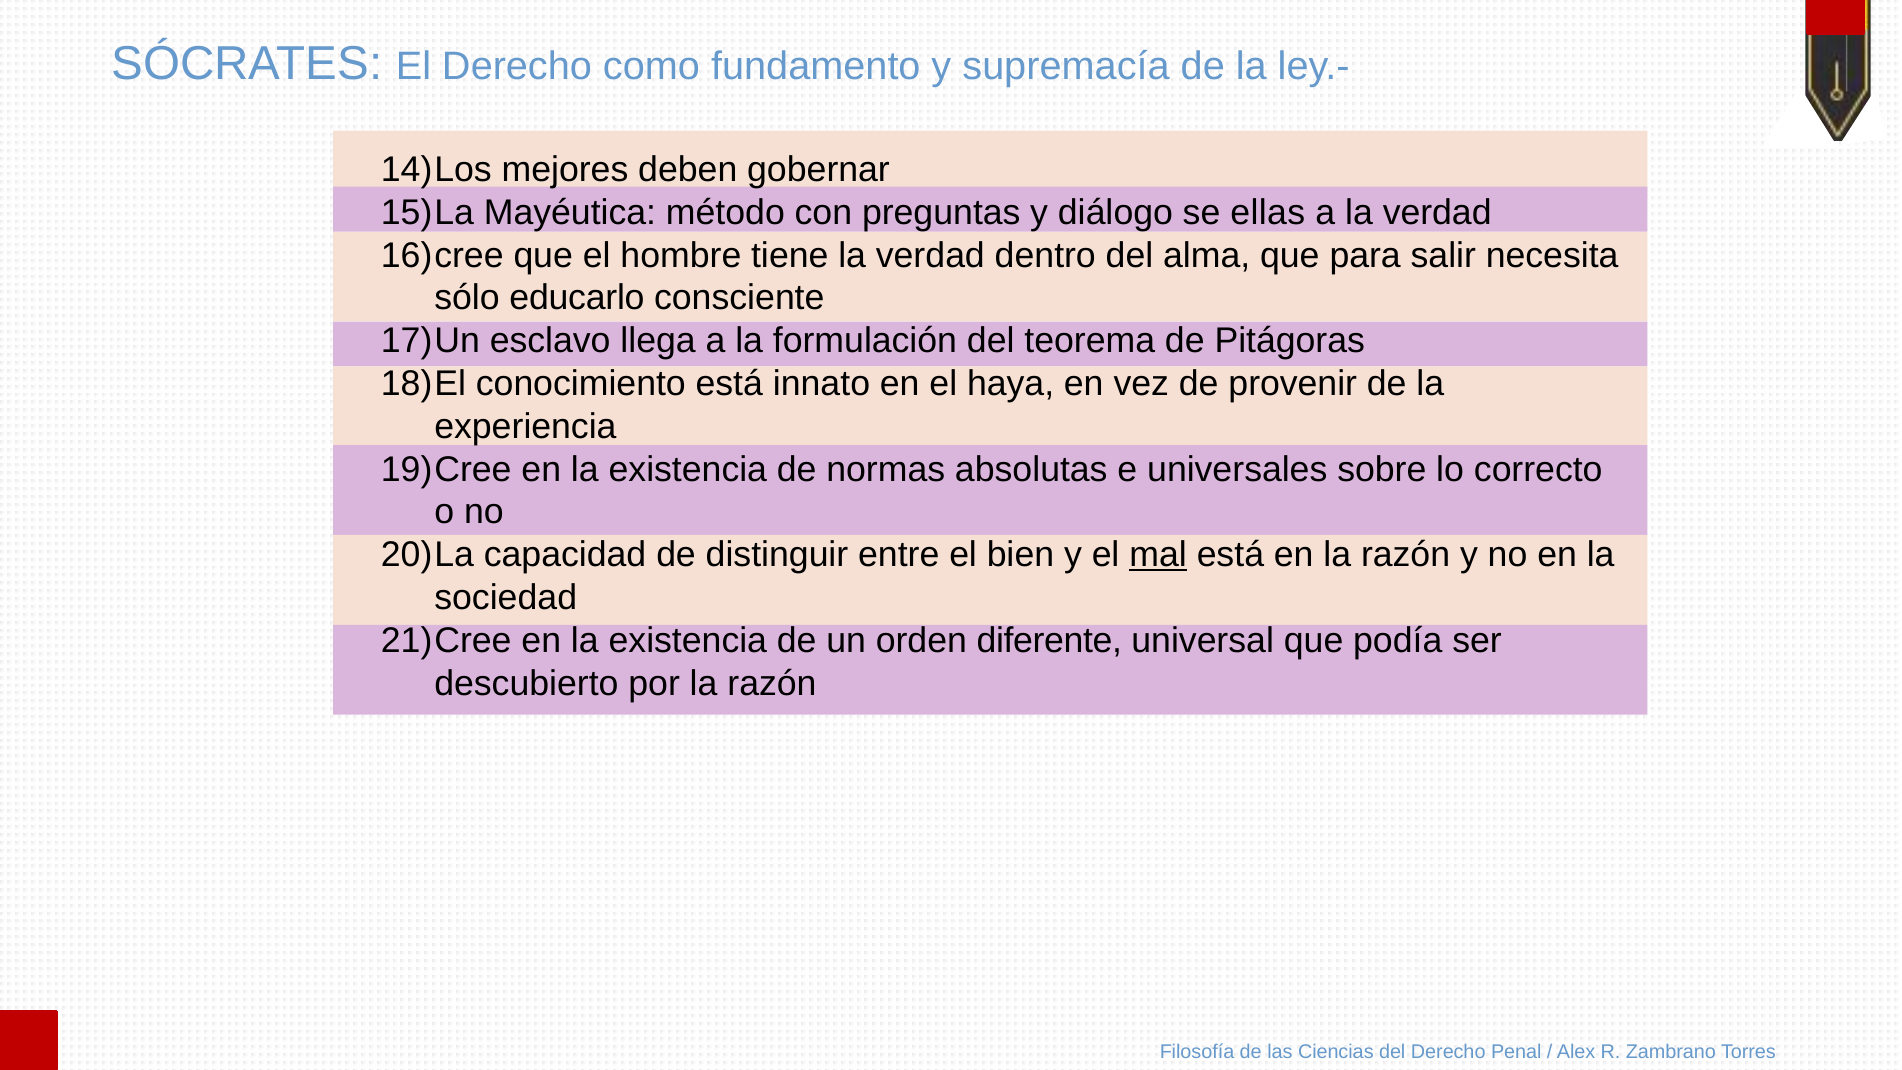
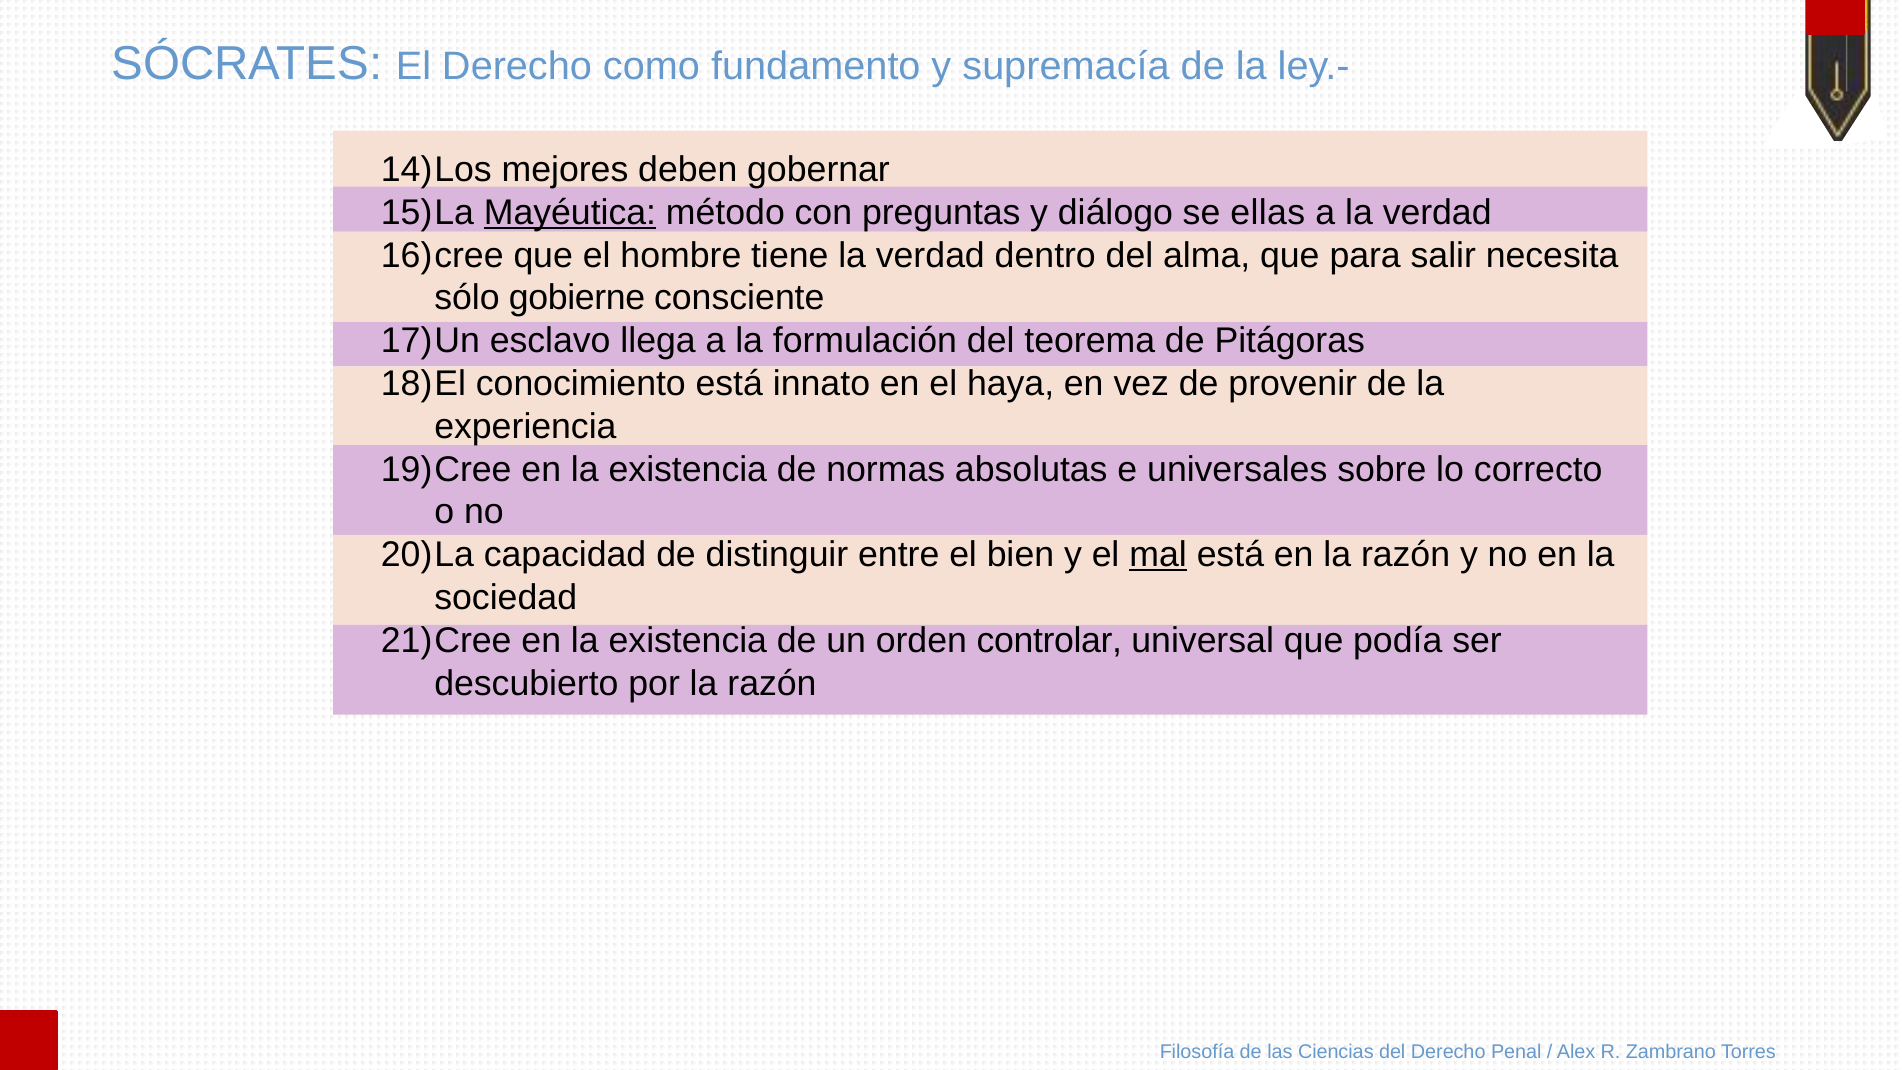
Mayéutica underline: none -> present
educarlo: educarlo -> gobierne
diferente: diferente -> controlar
